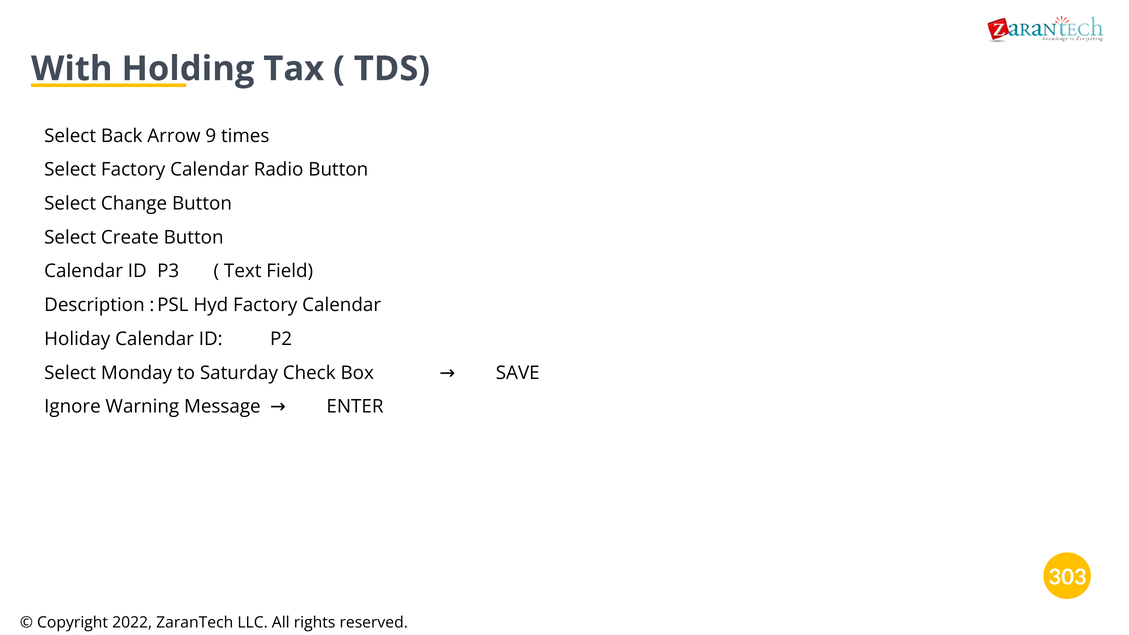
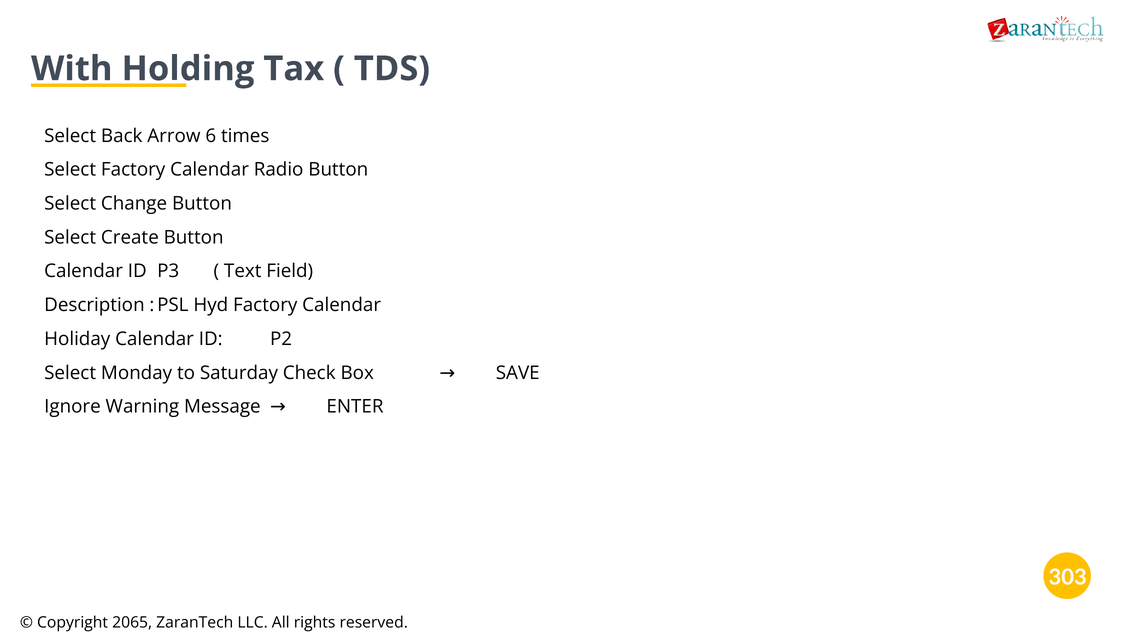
9: 9 -> 6
2022: 2022 -> 2065
